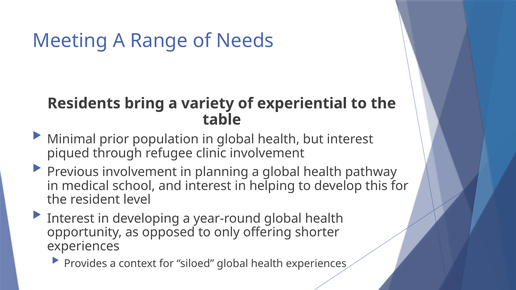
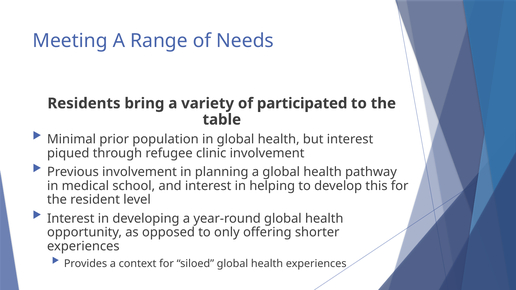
experiential: experiential -> participated
